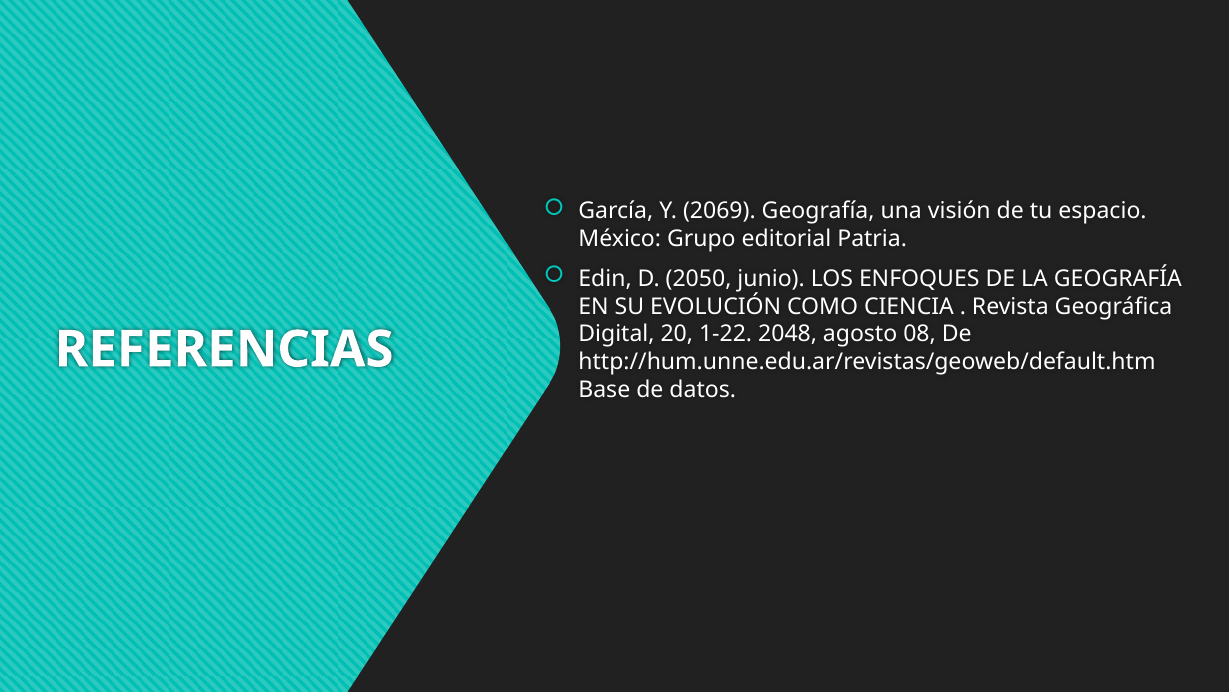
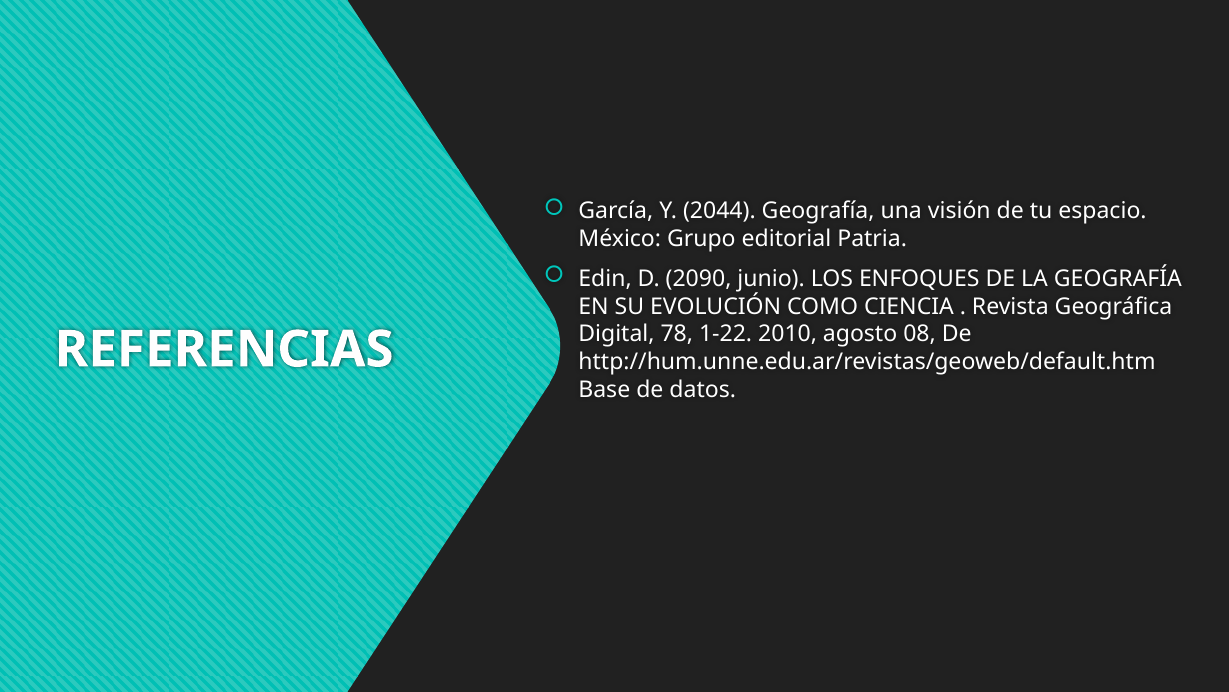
2069: 2069 -> 2044
2050: 2050 -> 2090
20: 20 -> 78
2048: 2048 -> 2010
